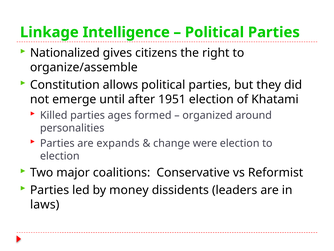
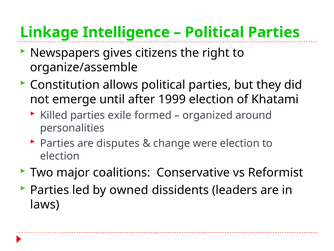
Nationalized: Nationalized -> Newspapers
1951: 1951 -> 1999
ages: ages -> exile
expands: expands -> disputes
money: money -> owned
